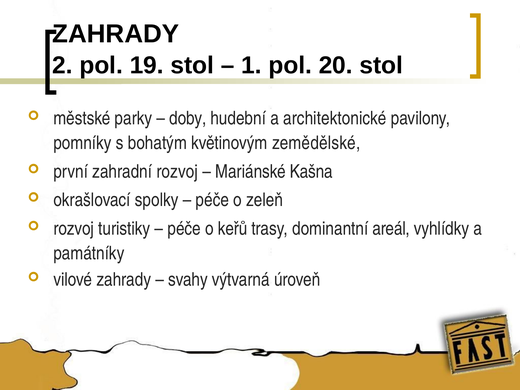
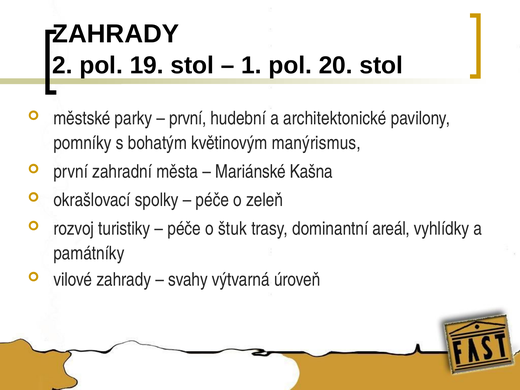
doby at (188, 118): doby -> první
zemědělské: zemědělské -> manýrismus
zahradní rozvoj: rozvoj -> města
keřů: keřů -> štuk
